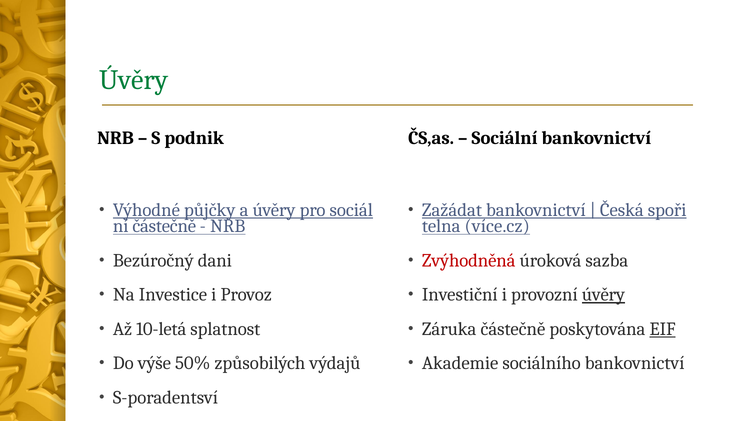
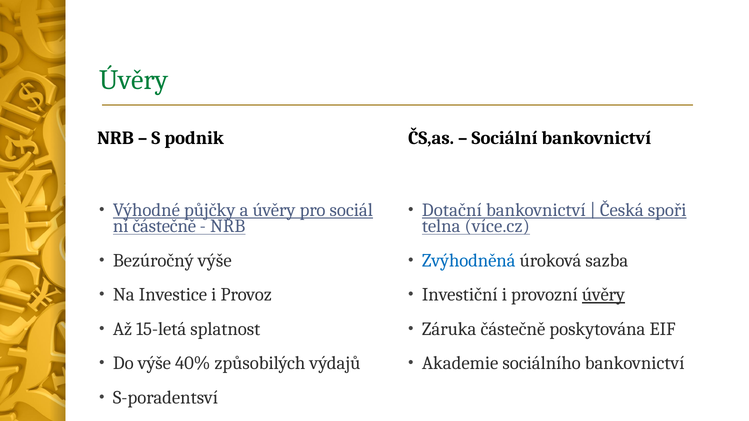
Zažádat: Zažádat -> Dotační
Bezúročný dani: dani -> výše
Zvýhodněná colour: red -> blue
10-letá: 10-letá -> 15-letá
EIF underline: present -> none
50%: 50% -> 40%
